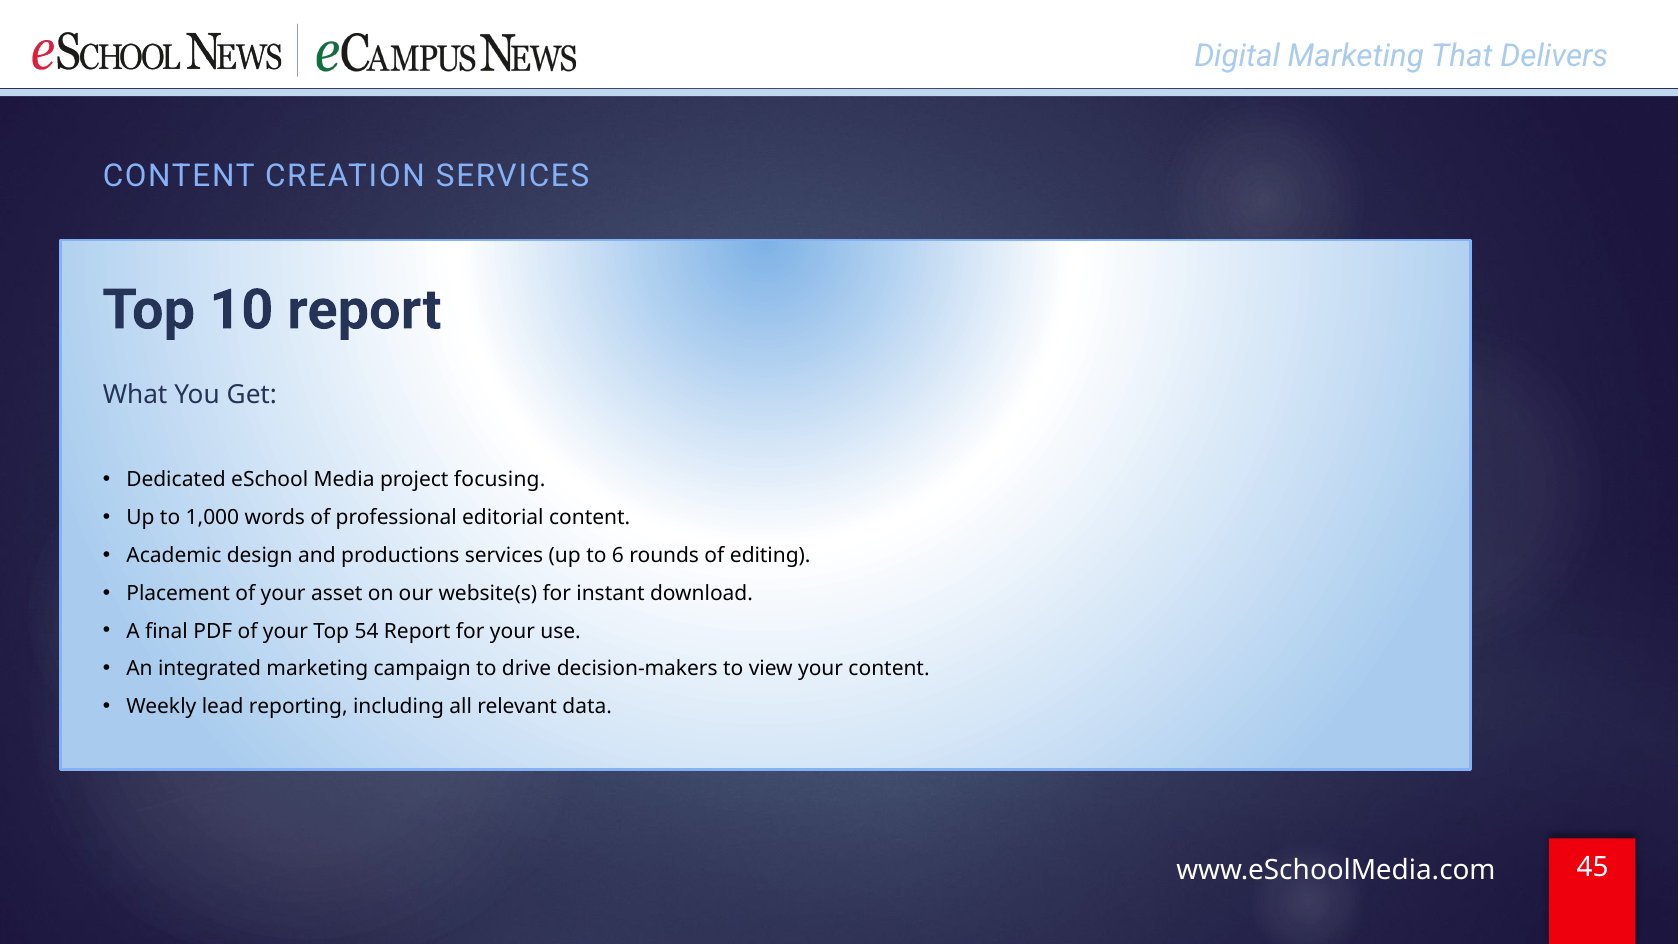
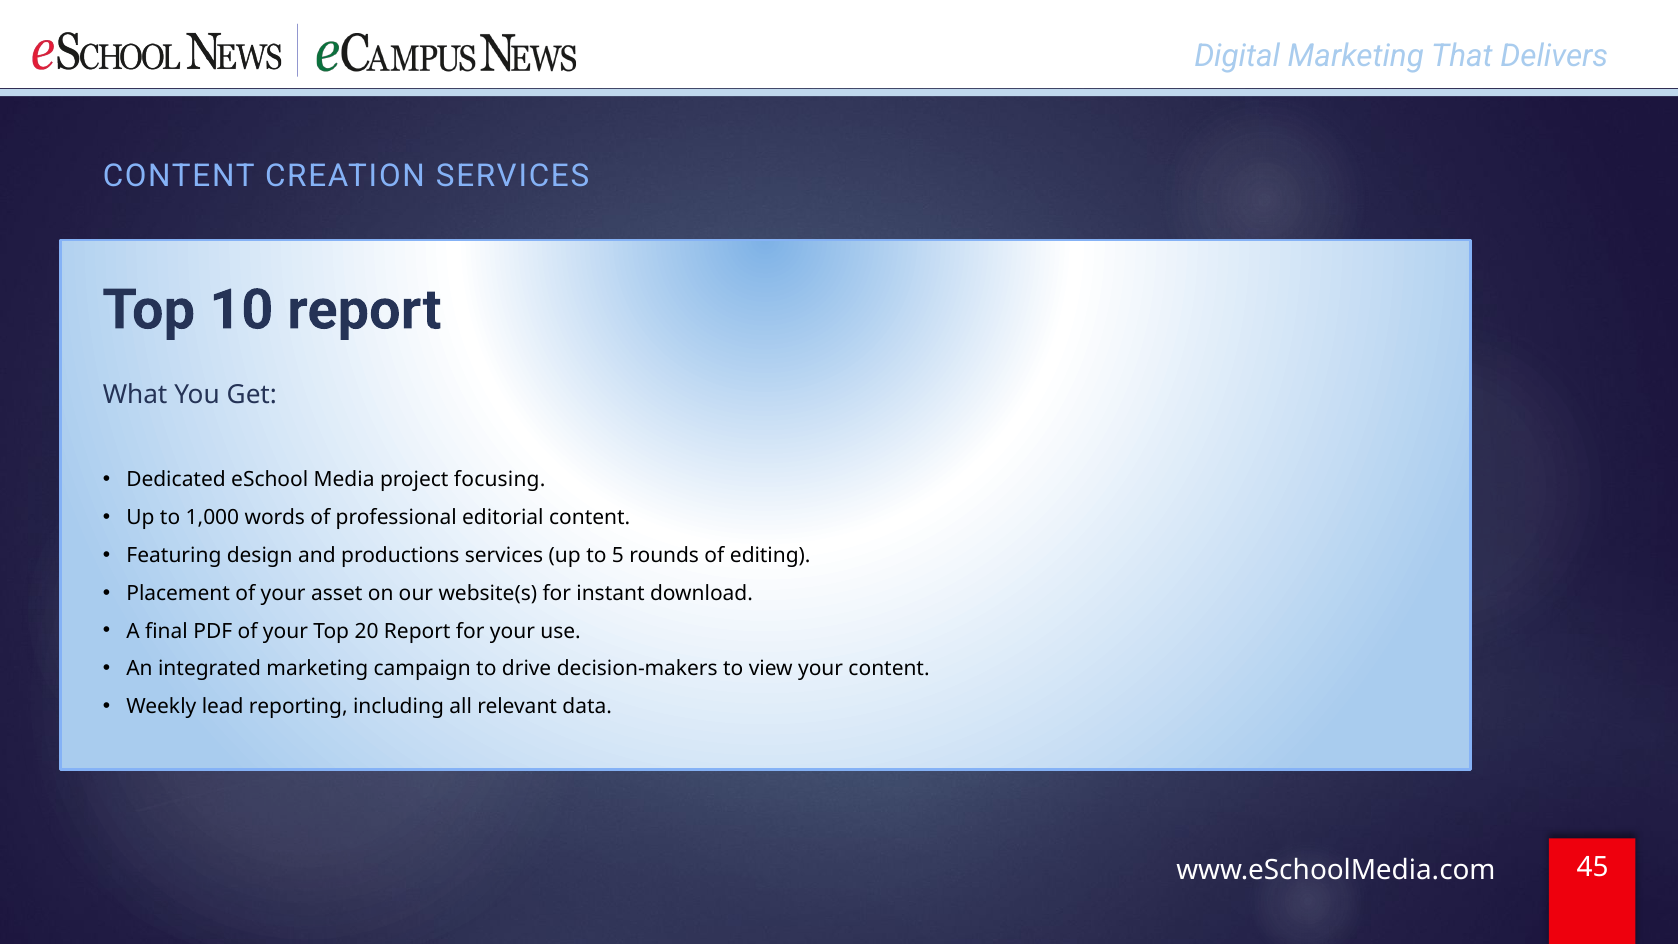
Academic: Academic -> Featuring
6: 6 -> 5
54: 54 -> 20
